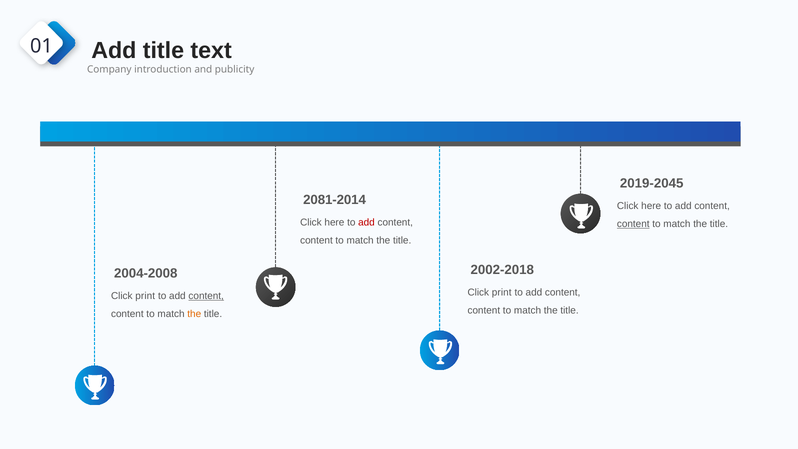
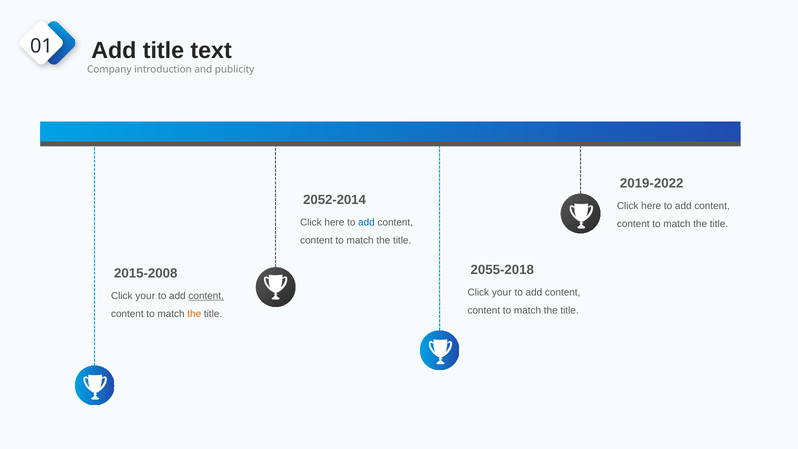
2019-2045: 2019-2045 -> 2019-2022
2081-2014: 2081-2014 -> 2052-2014
add at (366, 222) colour: red -> blue
content at (633, 224) underline: present -> none
2002-2018: 2002-2018 -> 2055-2018
2004-2008: 2004-2008 -> 2015-2008
print at (502, 292): print -> your
print at (145, 296): print -> your
